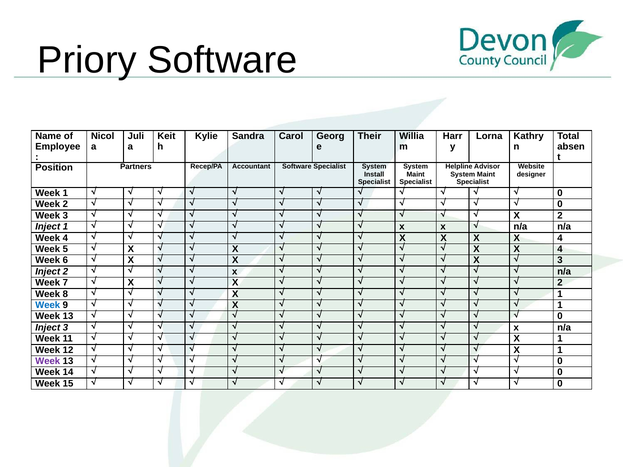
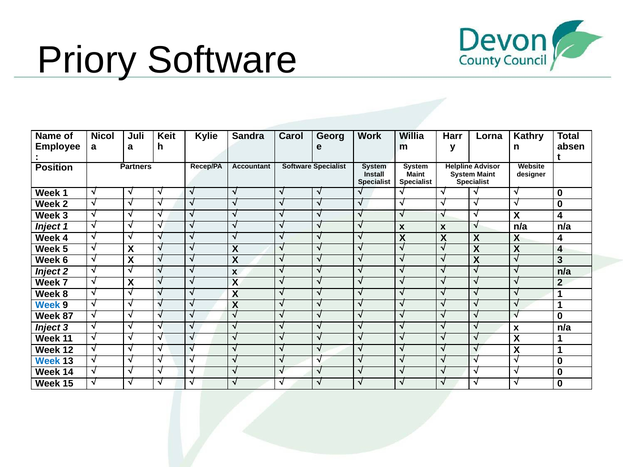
Their: Their -> Work
2 at (560, 216): 2 -> 4
13 at (68, 316): 13 -> 87
Week at (48, 361) colour: purple -> blue
